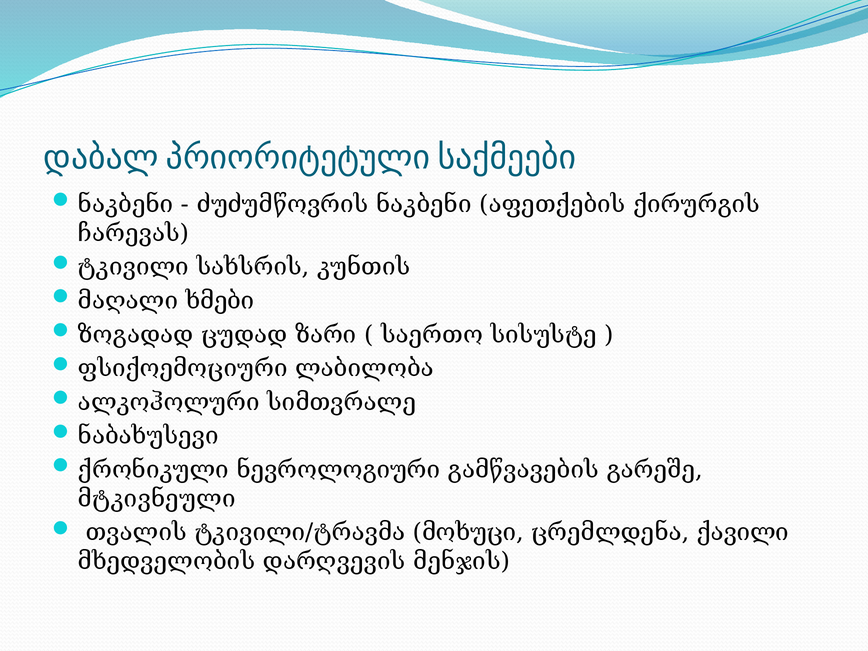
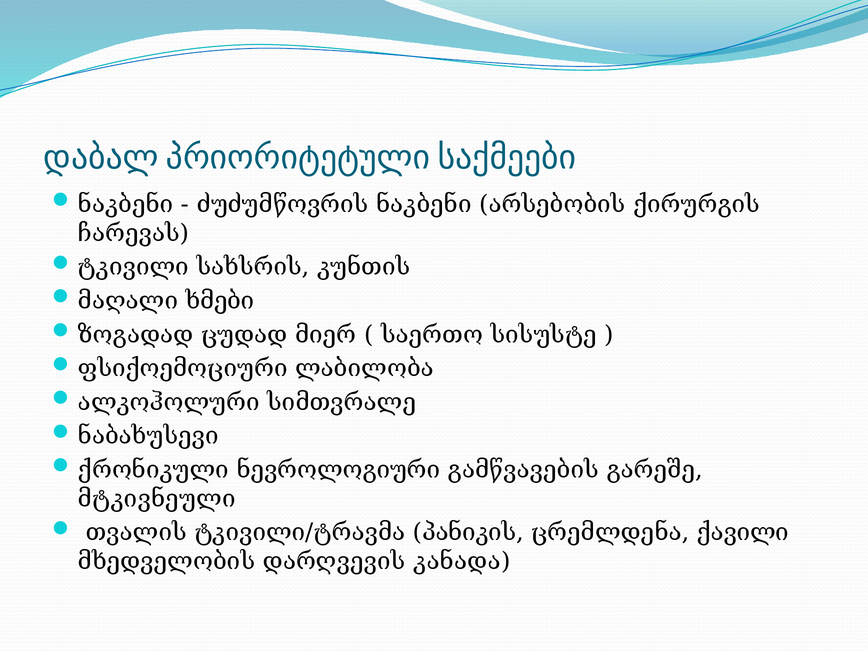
აფეთქების: აფეთქების -> არსებობის
ზარი: ზარი -> მიერ
მოხუცი: მოხუცი -> პანიკის
მენჯის: მენჯის -> კანადა
